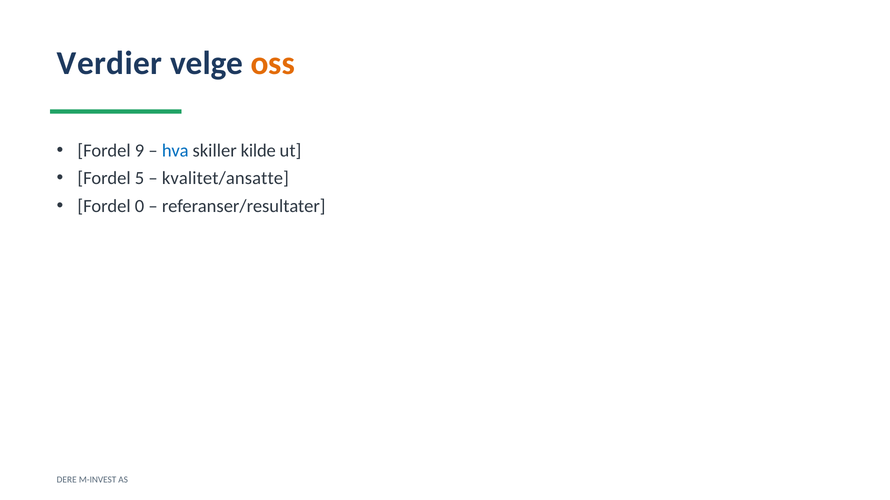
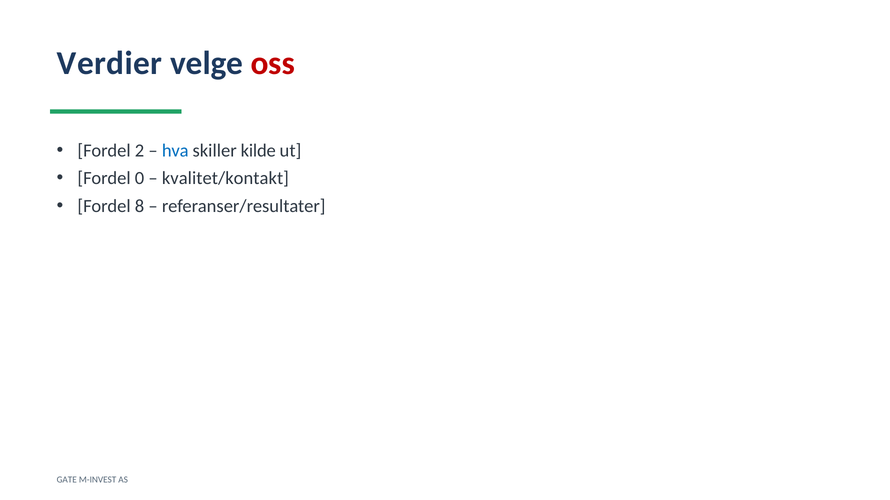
oss colour: orange -> red
9: 9 -> 2
5: 5 -> 0
kvalitet/ansatte: kvalitet/ansatte -> kvalitet/kontakt
0: 0 -> 8
DERE: DERE -> GATE
